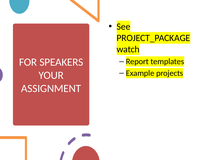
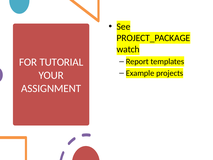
SPEAKERS: SPEAKERS -> TUTORIAL
